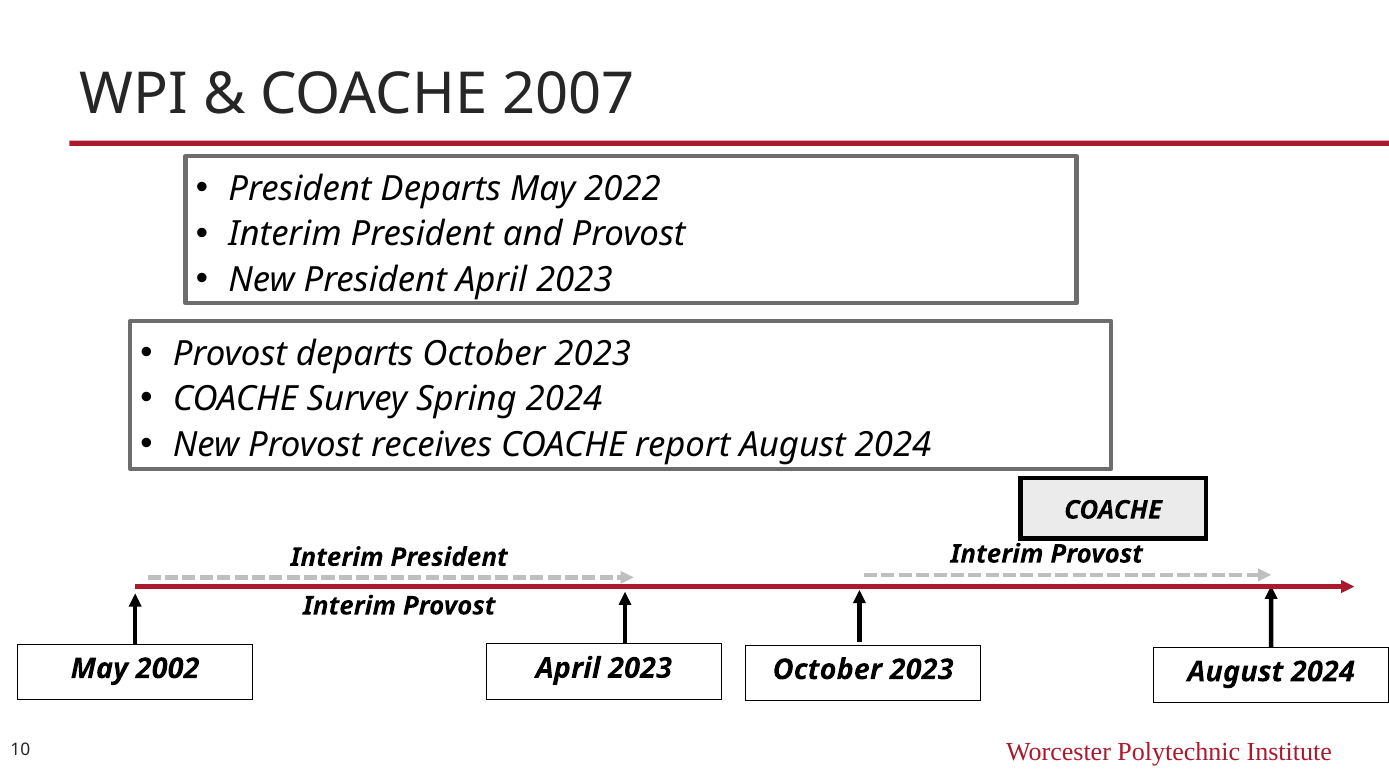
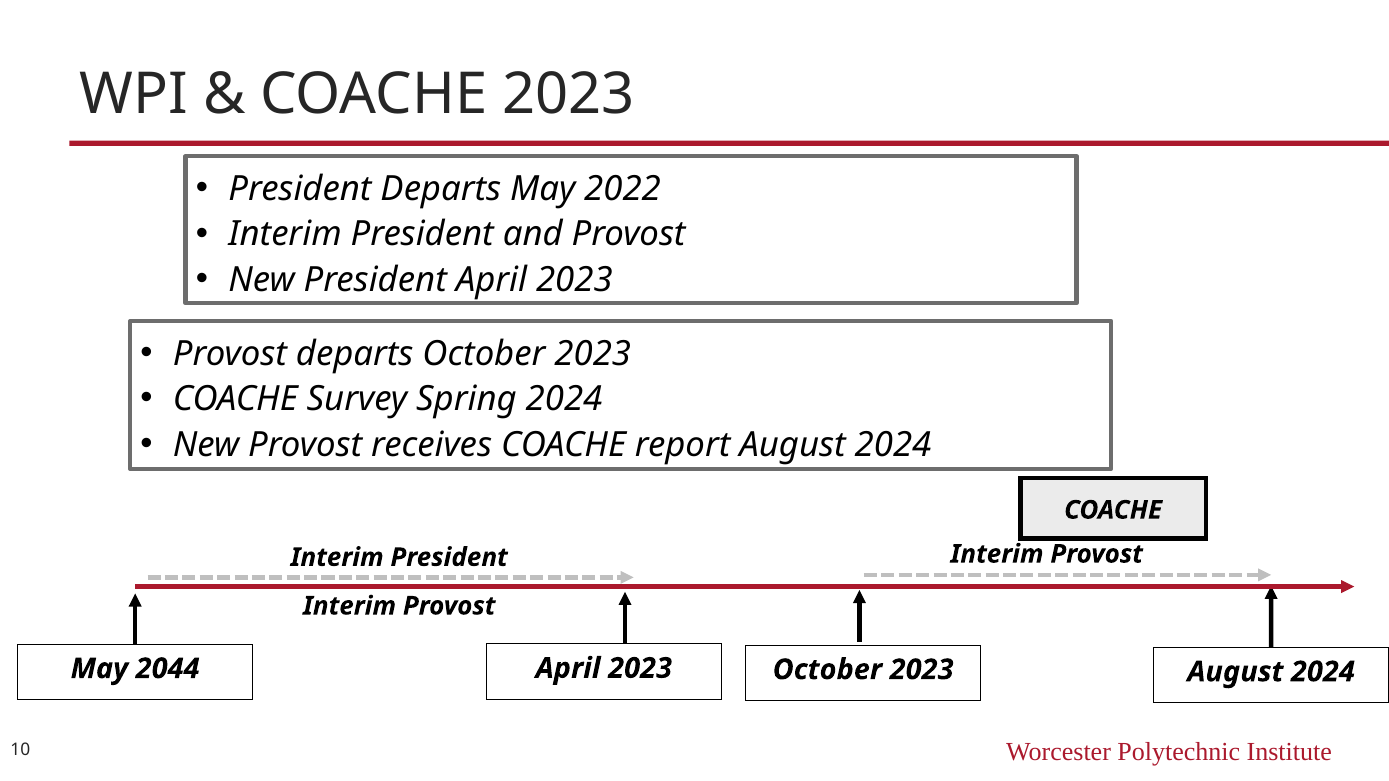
COACHE 2007: 2007 -> 2023
2002: 2002 -> 2044
